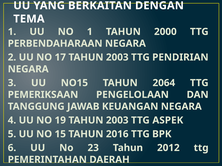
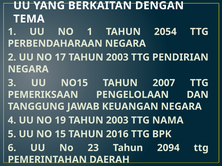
2000: 2000 -> 2054
2064: 2064 -> 2007
ASPEK: ASPEK -> NAMA
2012: 2012 -> 2094
